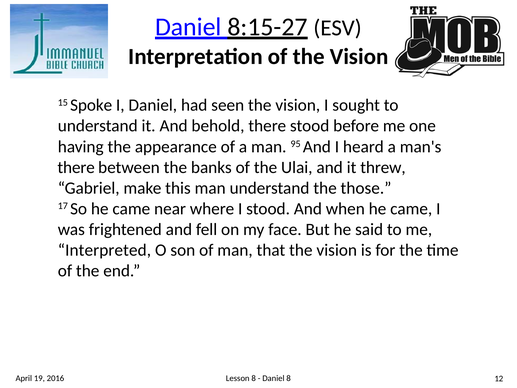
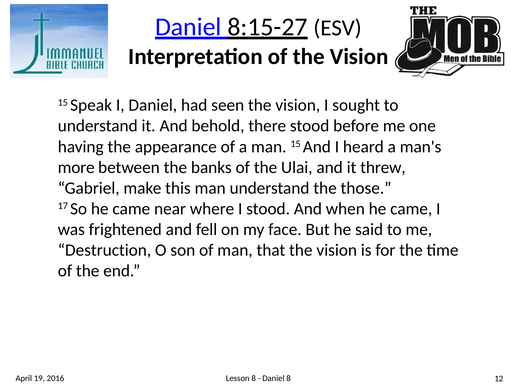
Spoke: Spoke -> Speak
man 95: 95 -> 15
there at (76, 167): there -> more
Interpreted: Interpreted -> Destruction
